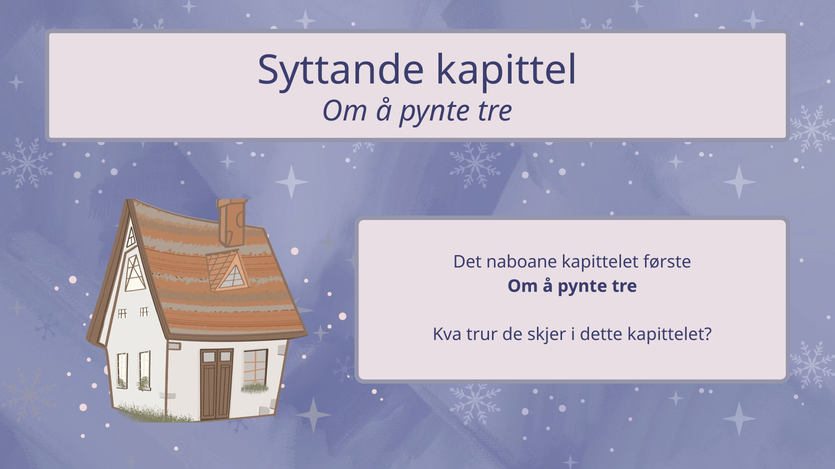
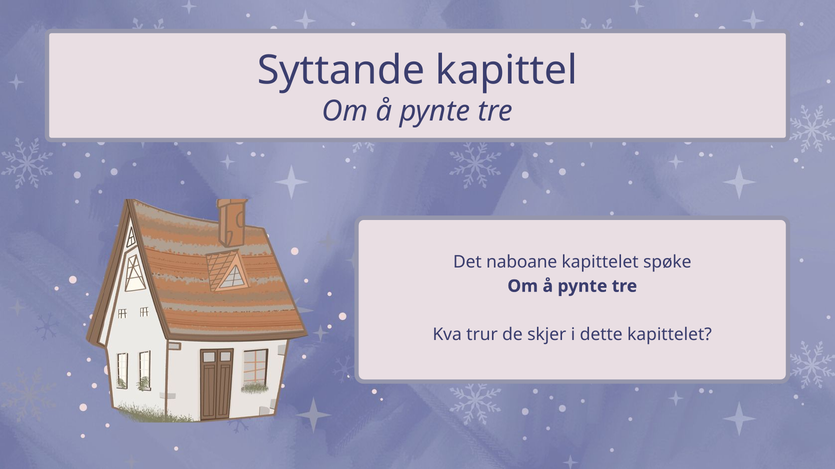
første: første -> spøke
